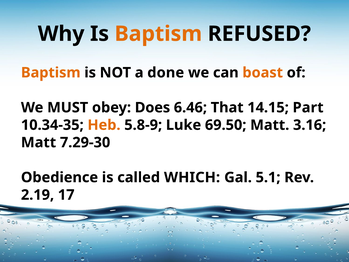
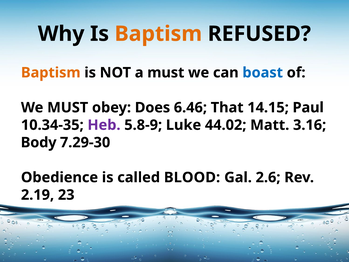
a done: done -> must
boast colour: orange -> blue
Part: Part -> Paul
Heb colour: orange -> purple
69.50: 69.50 -> 44.02
Matt at (39, 142): Matt -> Body
WHICH: WHICH -> BLOOD
5.1: 5.1 -> 2.6
17: 17 -> 23
